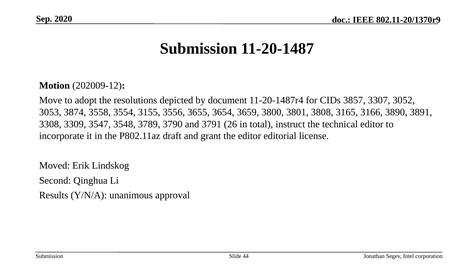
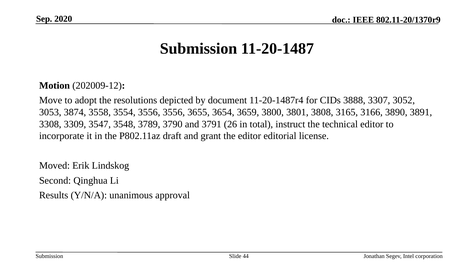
3857: 3857 -> 3888
3554 3155: 3155 -> 3556
